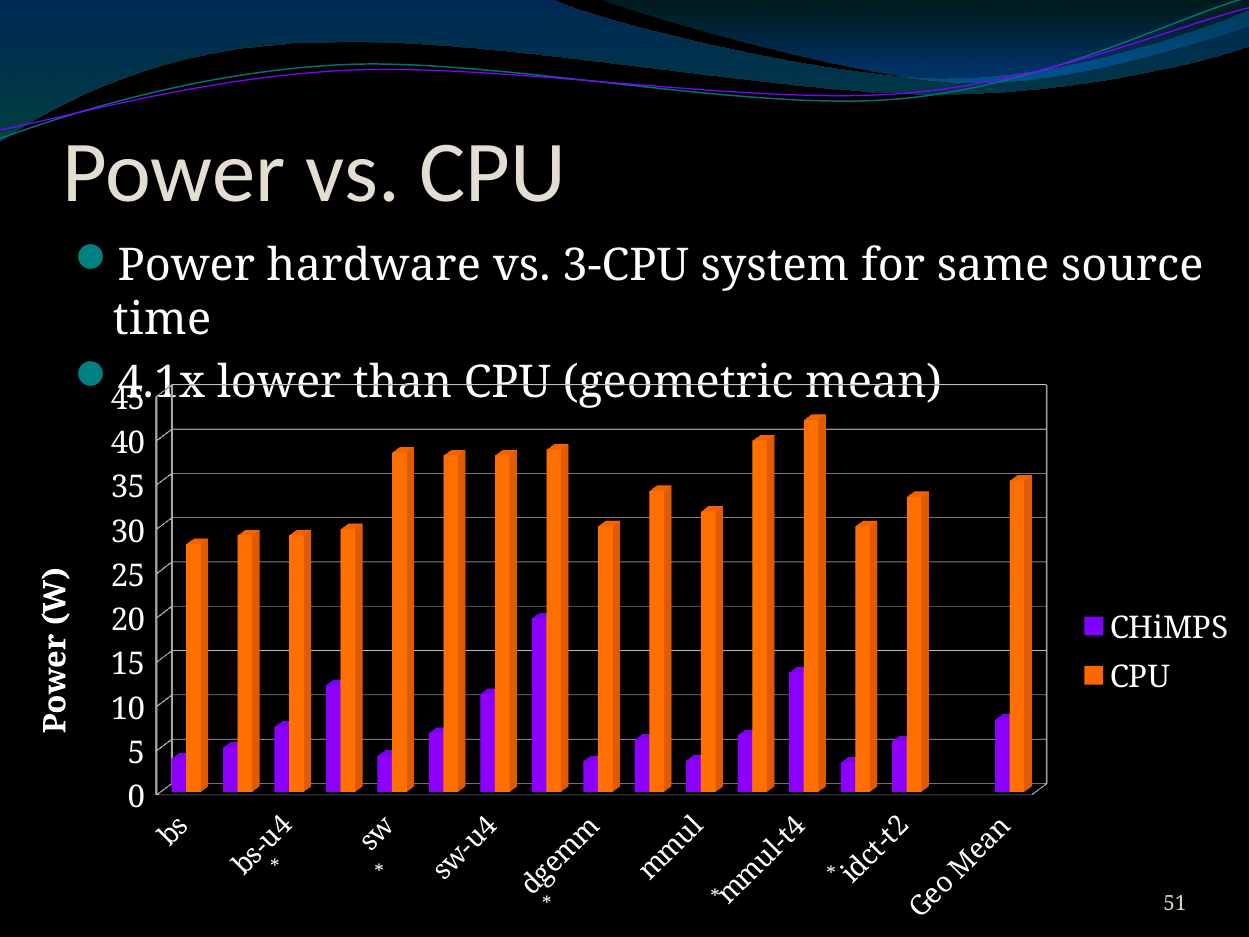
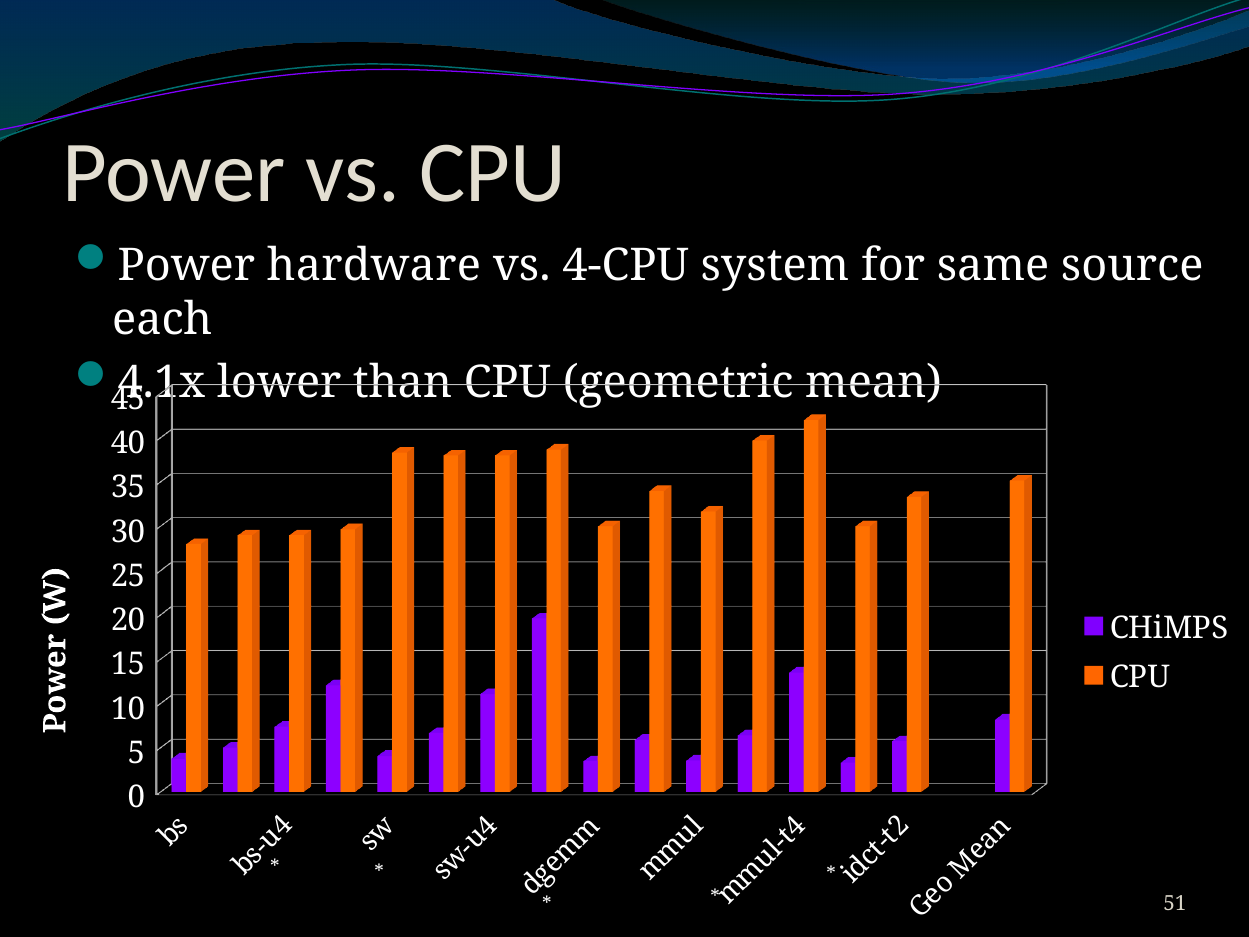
3-CPU: 3-CPU -> 4-CPU
time: time -> each
